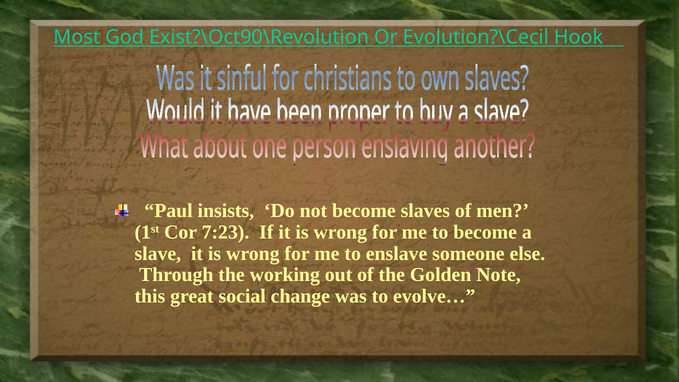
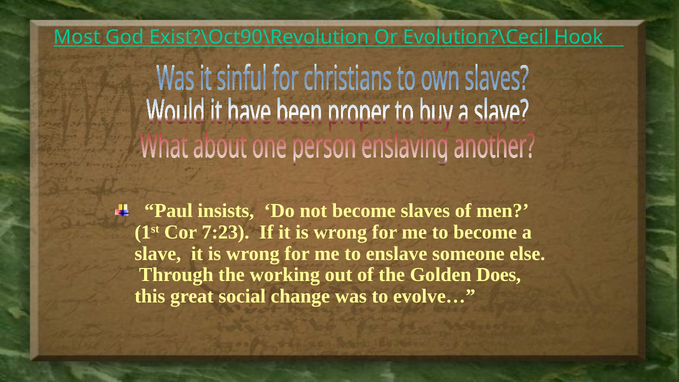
Note: Note -> Does
